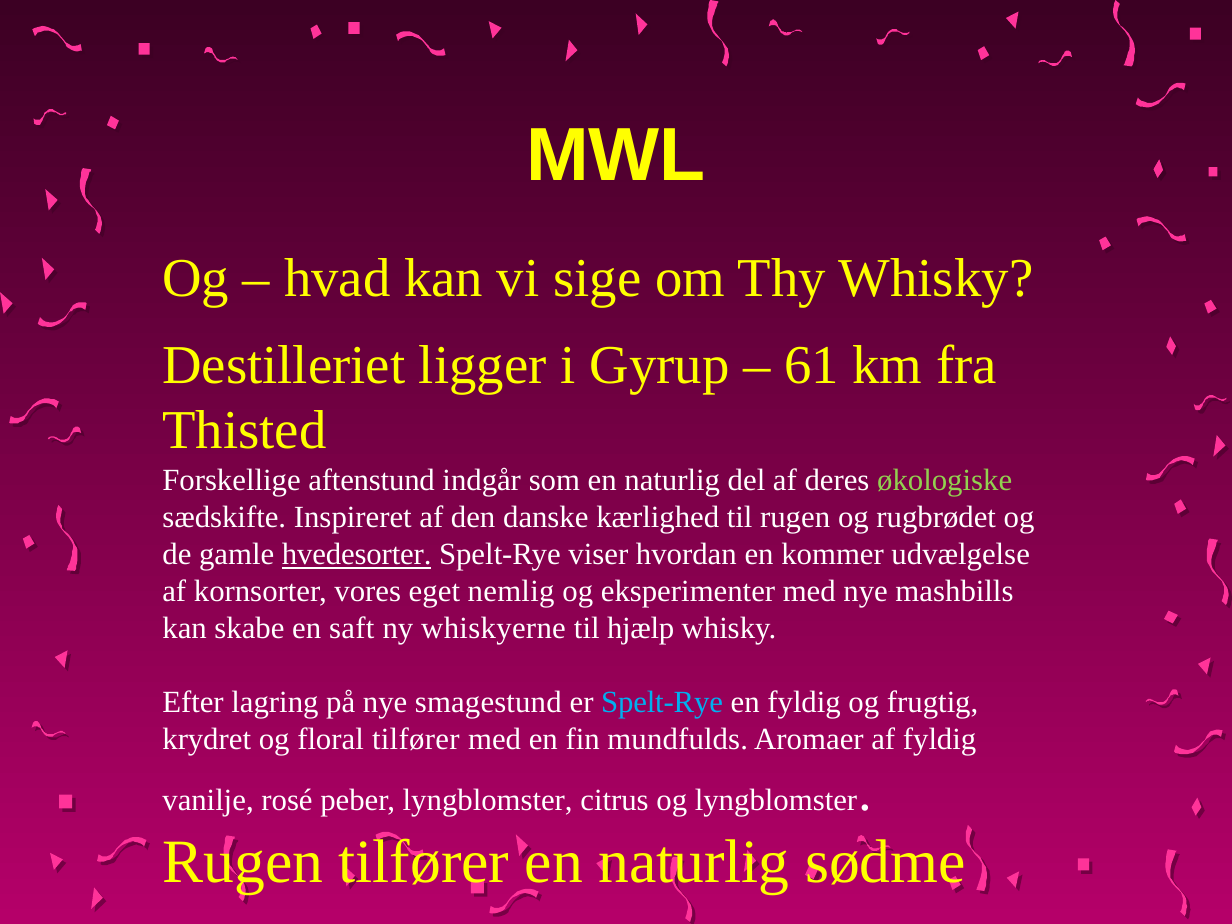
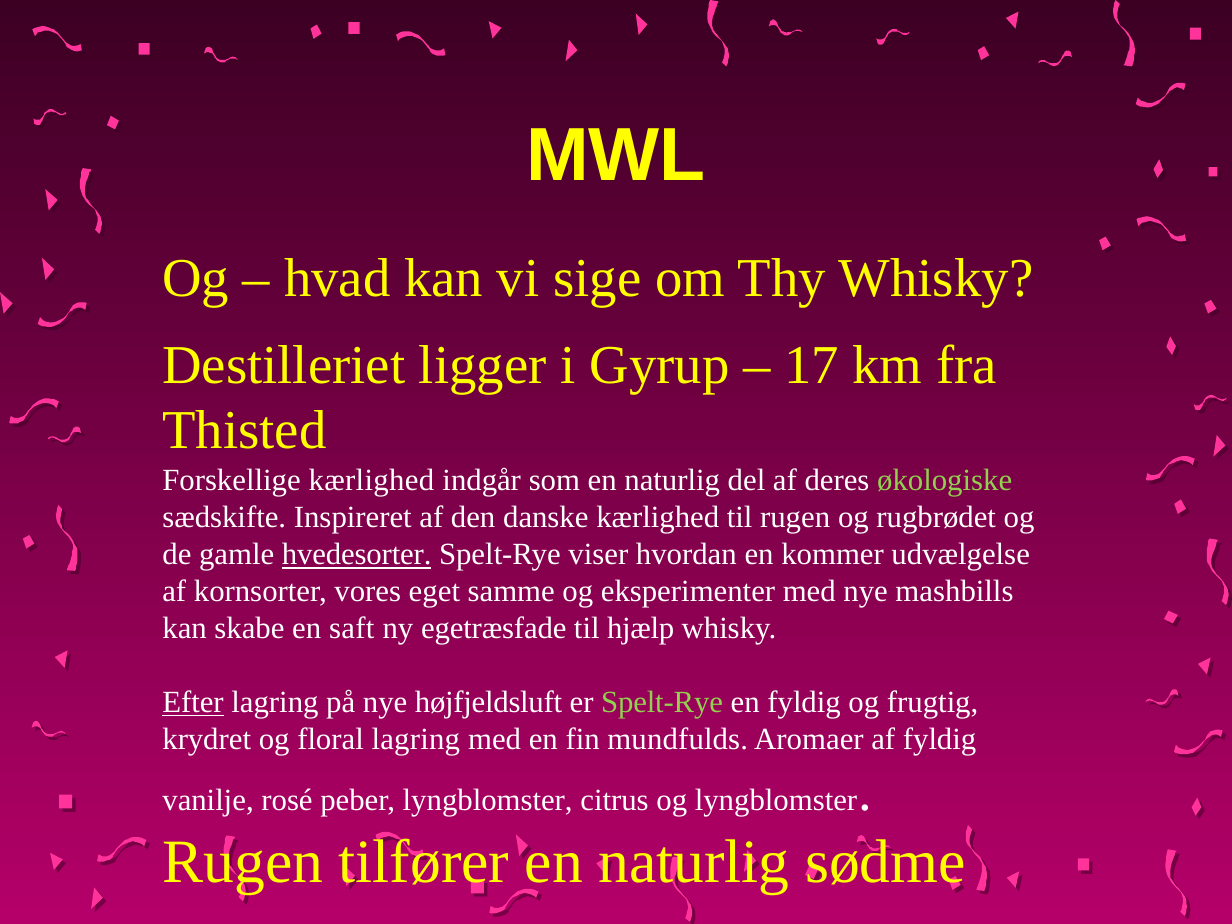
61: 61 -> 17
Forskellige aftenstund: aftenstund -> kærlighed
nemlig: nemlig -> samme
whiskyerne: whiskyerne -> egetræsfade
Efter underline: none -> present
smagestund: smagestund -> højfjeldsluft
Spelt-Rye at (662, 702) colour: light blue -> light green
floral tilfører: tilfører -> lagring
